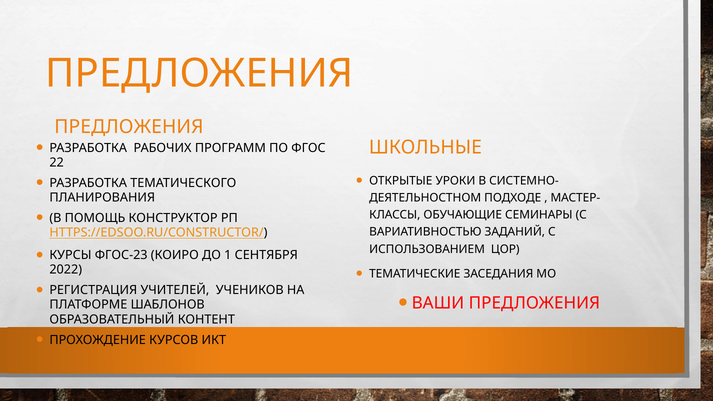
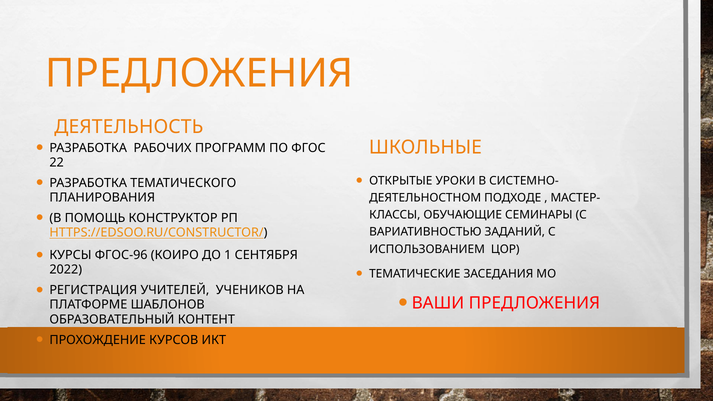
ПРЕДЛОЖЕНИЯ at (129, 127): ПРЕДЛОЖЕНИЯ -> ДЕЯТЕЛЬНОСТЬ
ФГОС-23: ФГОС-23 -> ФГОС-96
